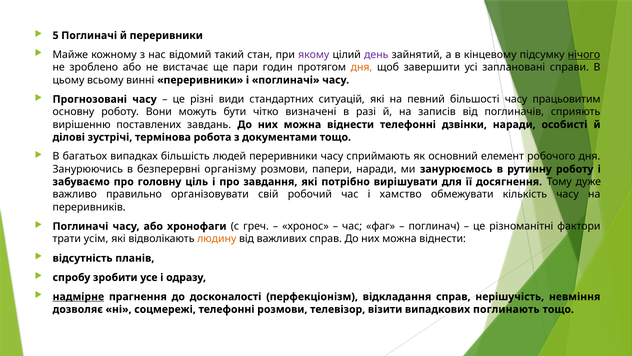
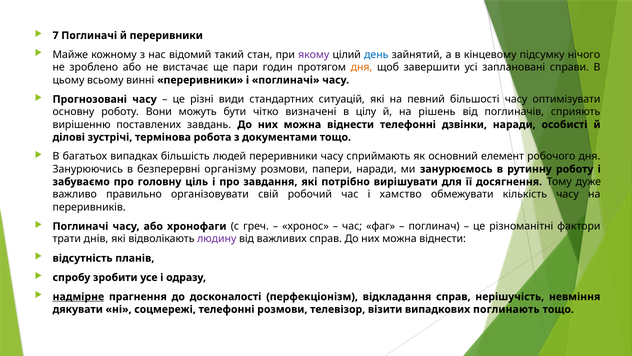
5: 5 -> 7
день colour: purple -> blue
нічого underline: present -> none
працьовитим: працьовитим -> оптимізувати
разі: разі -> цілу
записів: записів -> рішень
усім: усім -> днів
людину colour: orange -> purple
дозволяє: дозволяє -> дякувати
